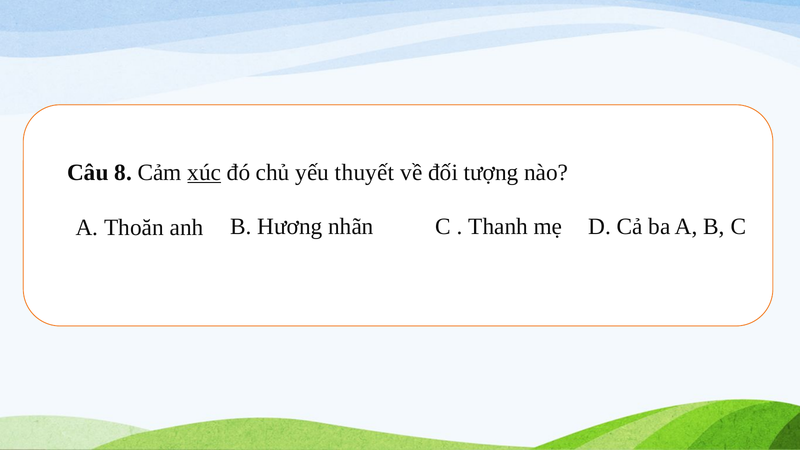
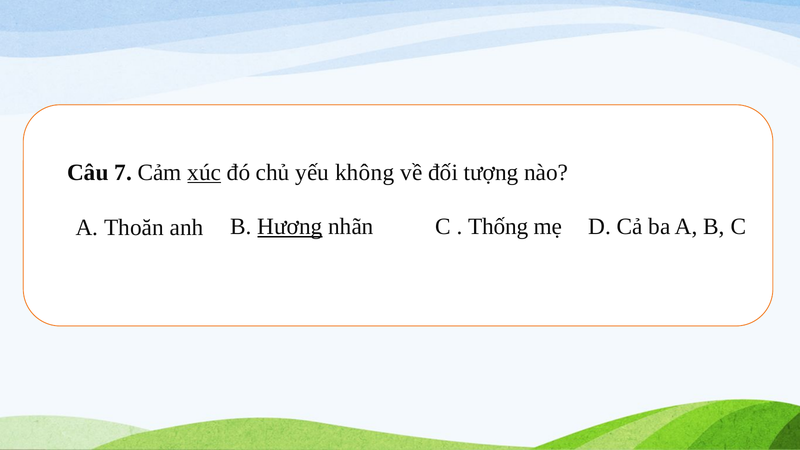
8: 8 -> 7
thuyết: thuyết -> không
Hương underline: none -> present
Thanh: Thanh -> Thống
